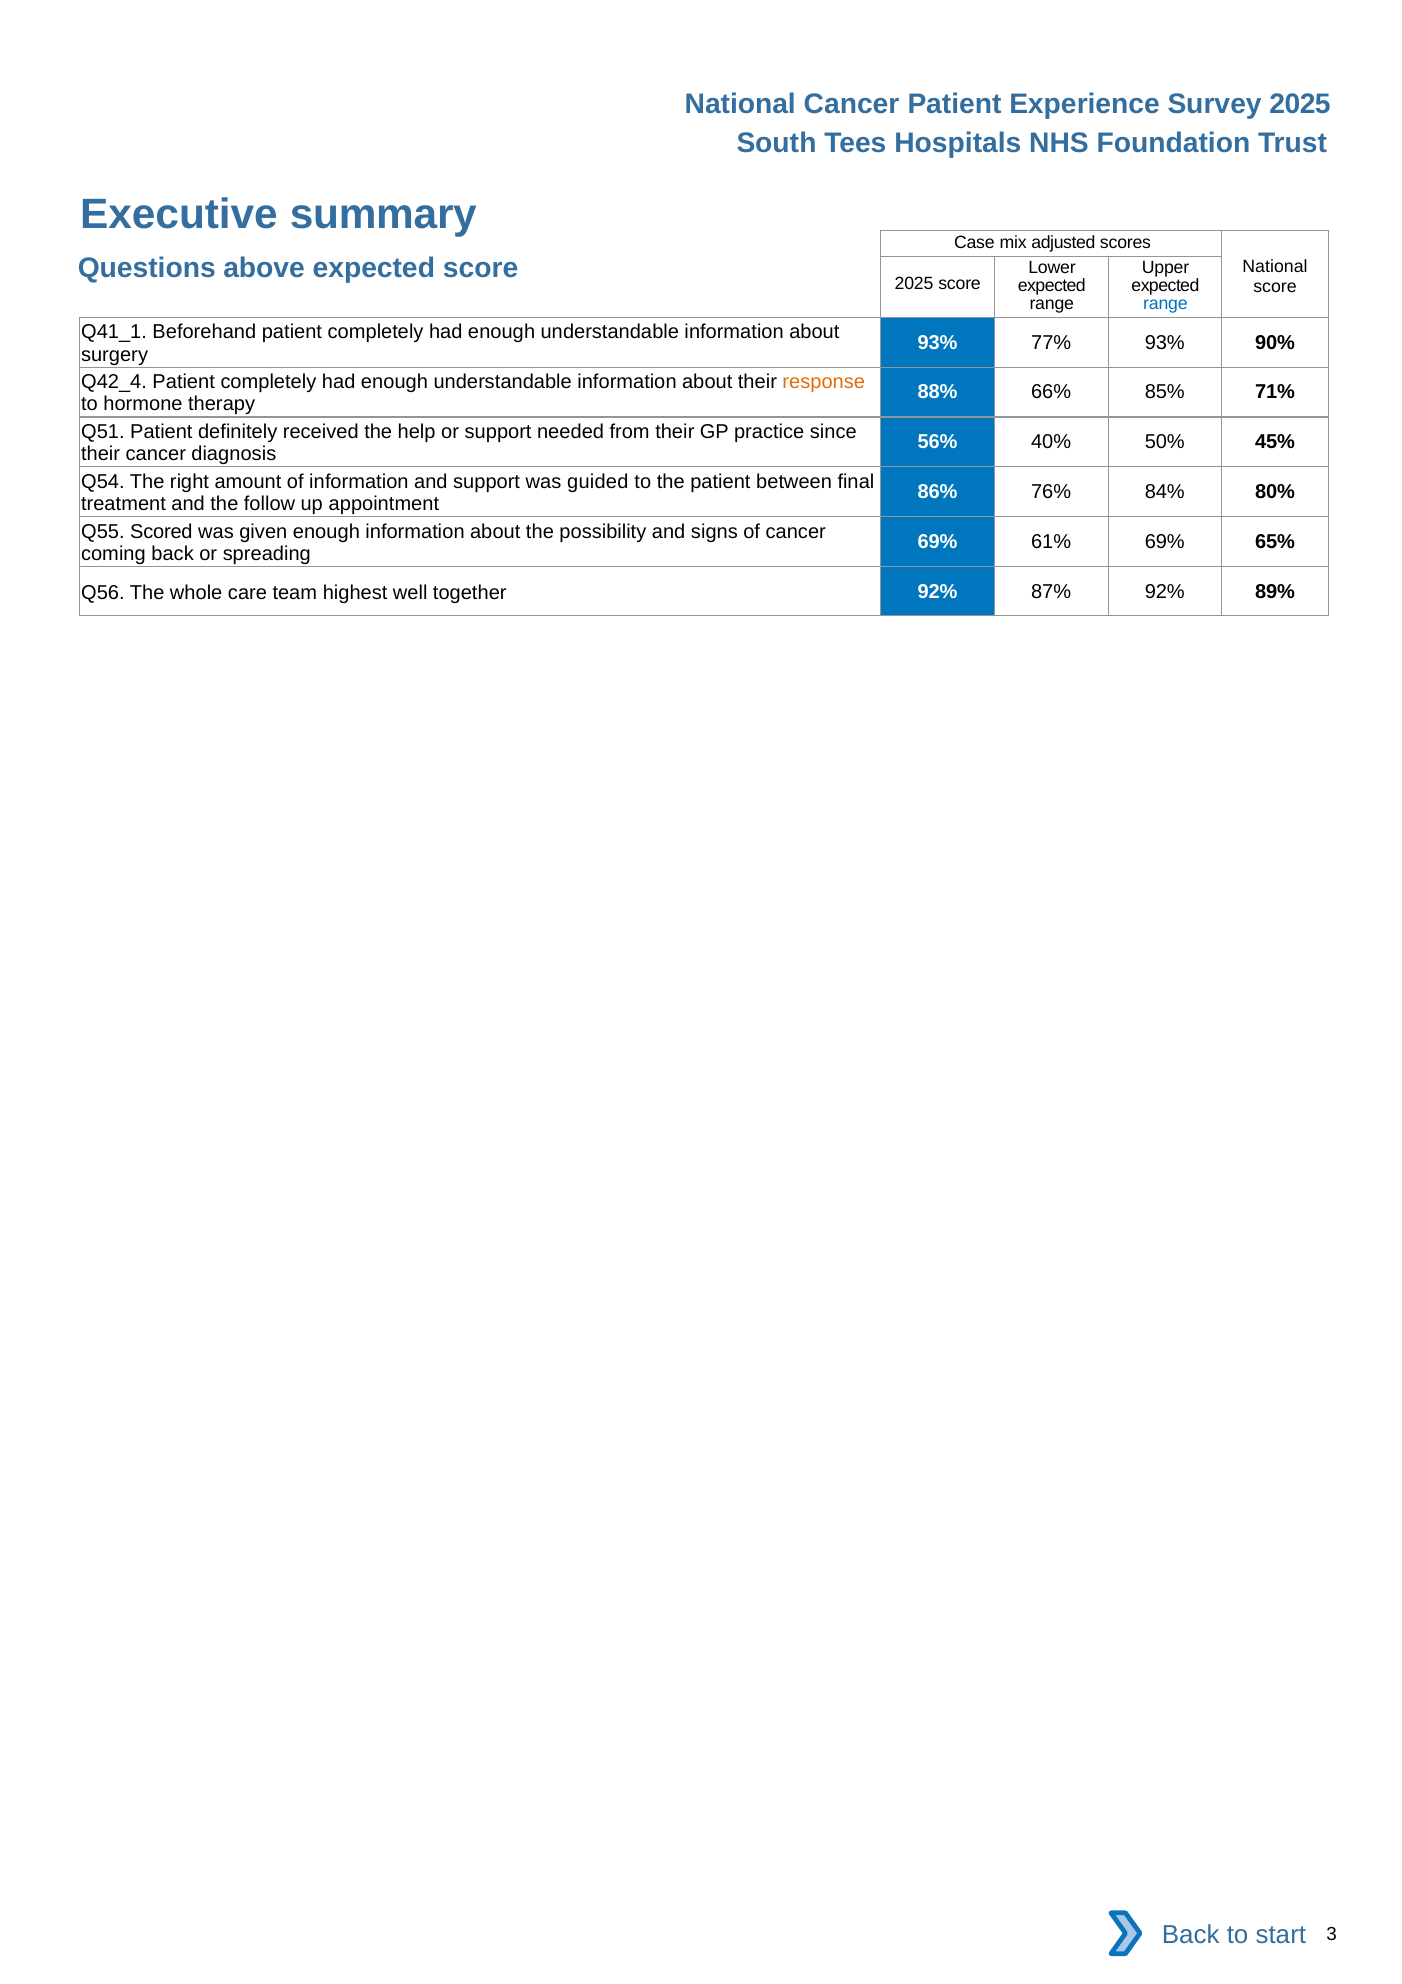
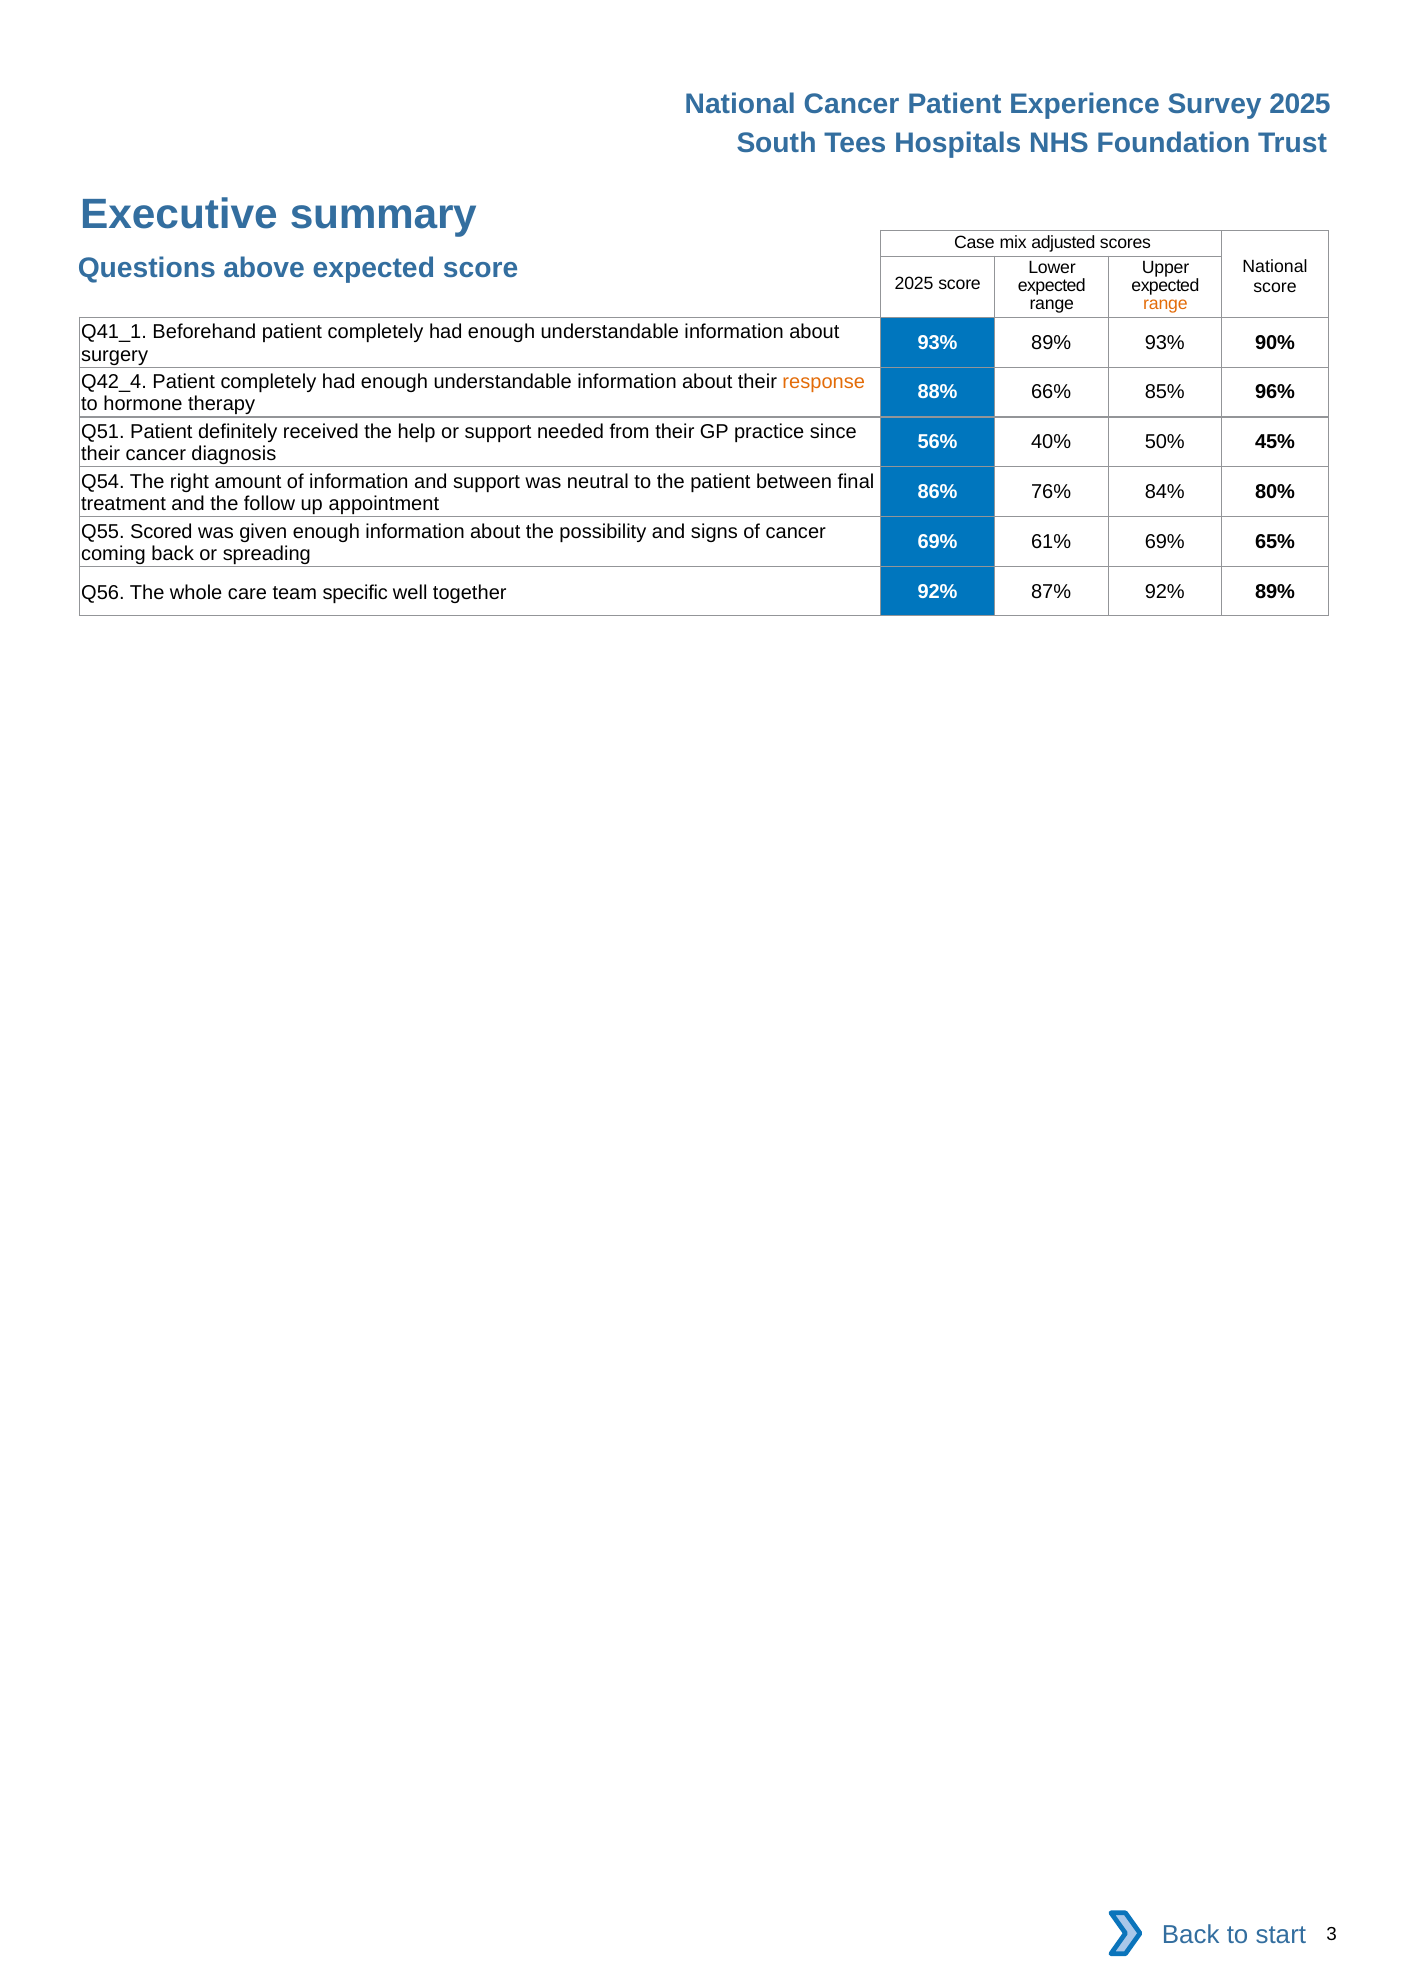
range at (1165, 303) colour: blue -> orange
93% 77%: 77% -> 89%
71%: 71% -> 96%
guided: guided -> neutral
highest: highest -> specific
